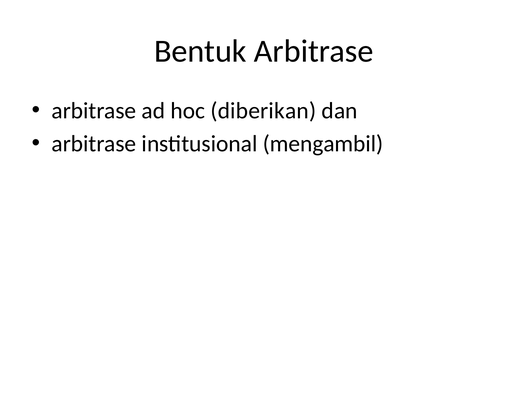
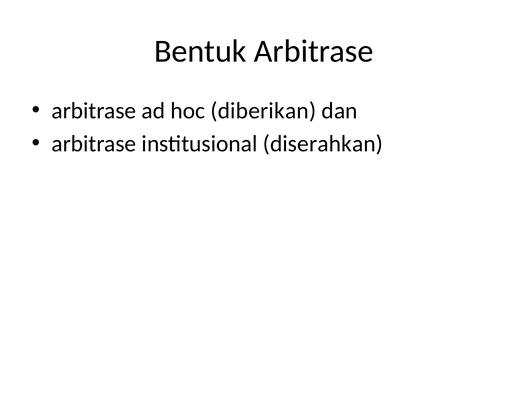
mengambil: mengambil -> diserahkan
